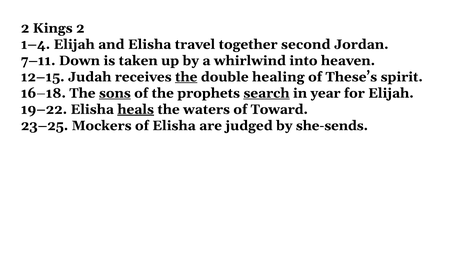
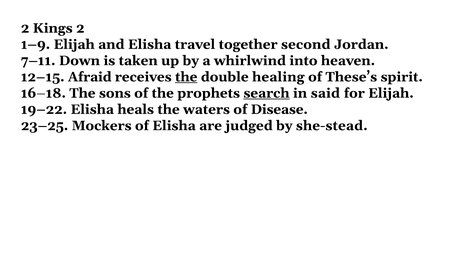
1–4: 1–4 -> 1–9
Judah: Judah -> Afraid
sons underline: present -> none
year: year -> said
heals underline: present -> none
Toward: Toward -> Disease
she-sends: she-sends -> she-stead
